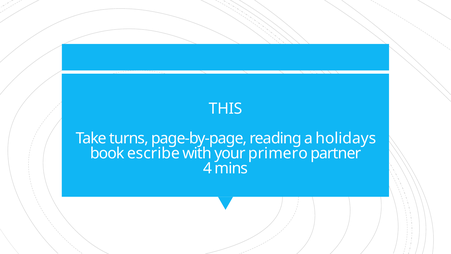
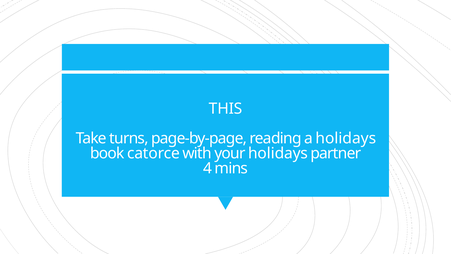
escribe: escribe -> catorce
your primero: primero -> holidays
